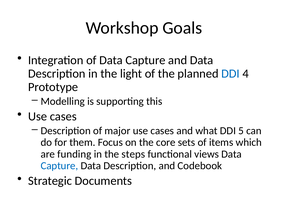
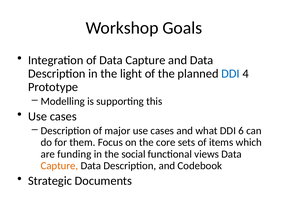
5: 5 -> 6
steps: steps -> social
Capture at (59, 166) colour: blue -> orange
